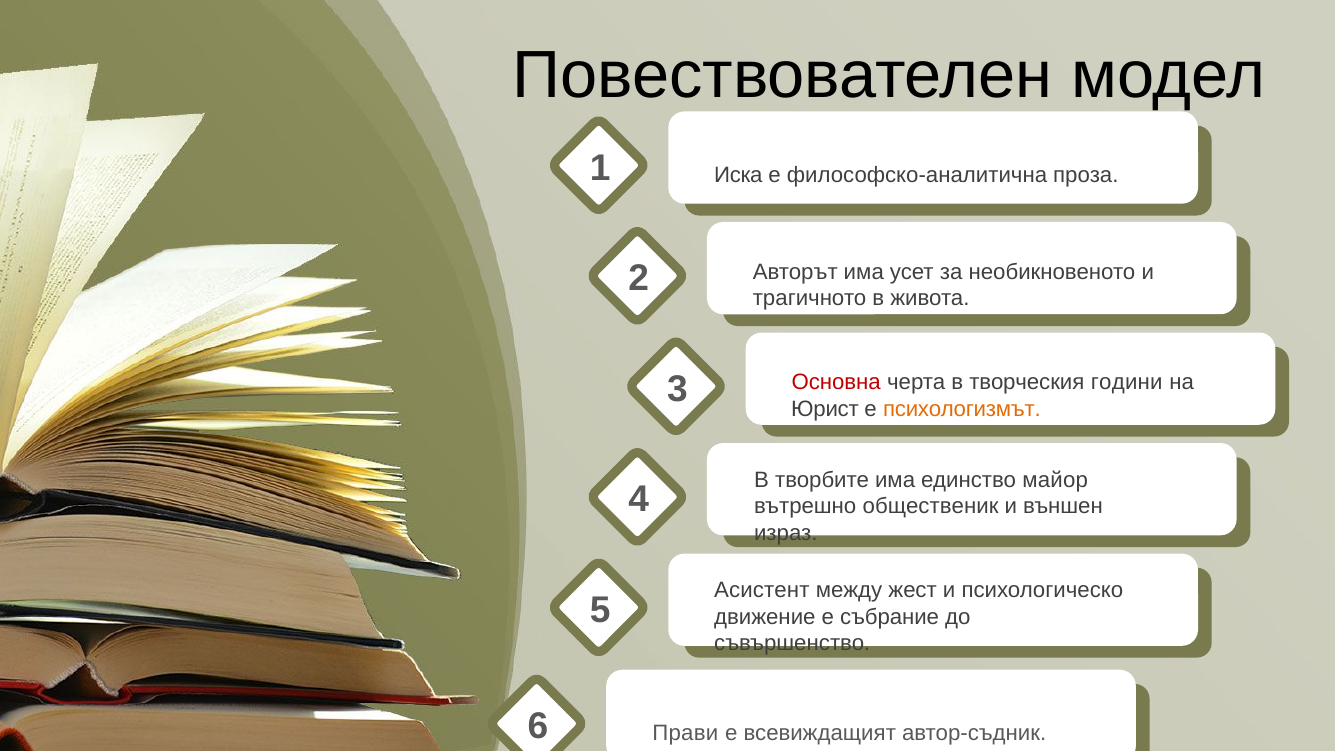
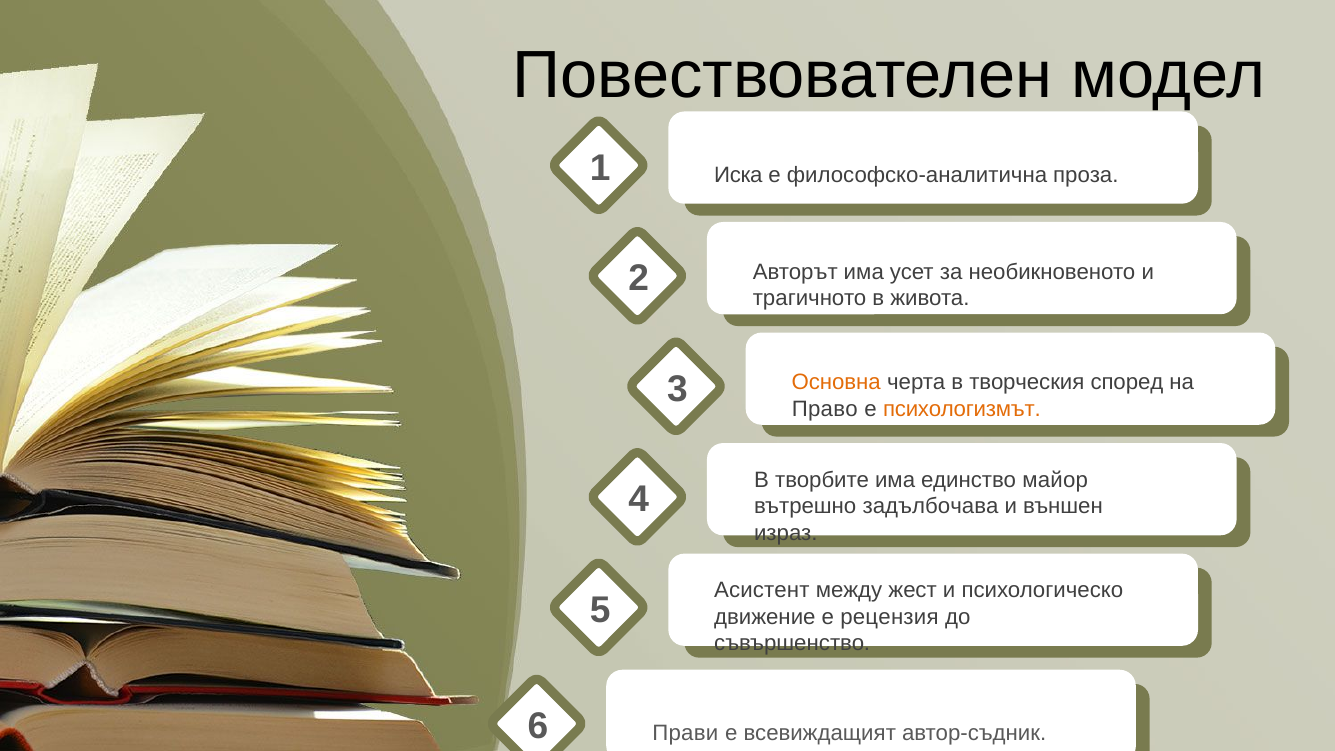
Основна colour: red -> orange
години: години -> според
Юрист: Юрист -> Право
общественик: общественик -> задълбочава
събрание: събрание -> рецензия
